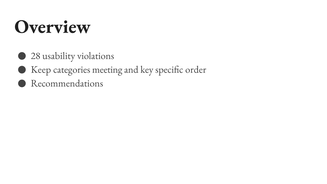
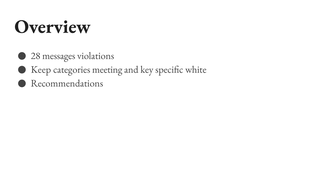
usability: usability -> messages
order: order -> white
